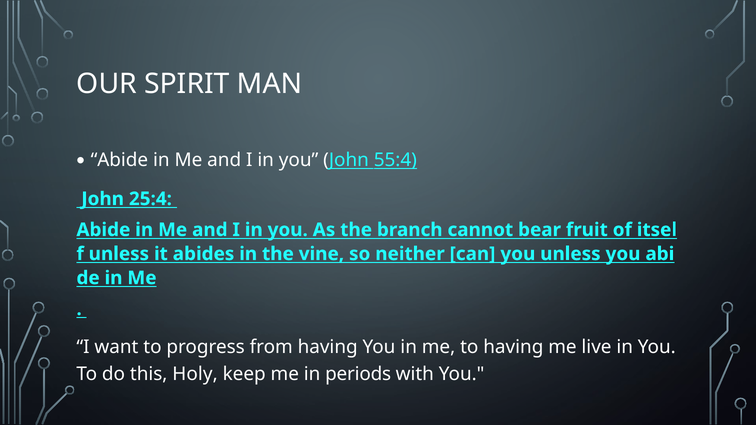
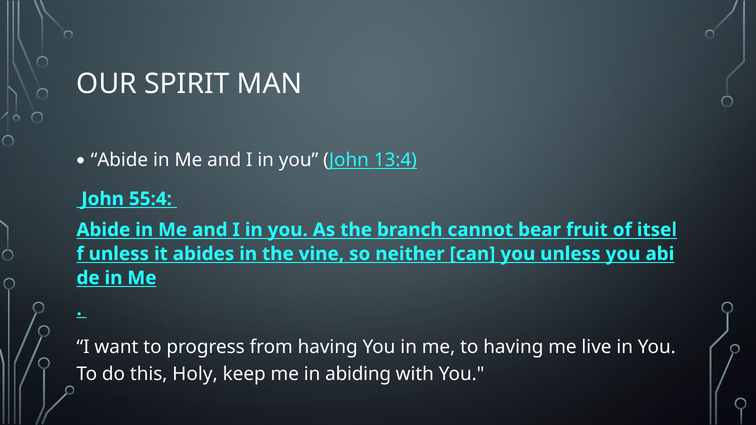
55:4: 55:4 -> 13:4
25:4: 25:4 -> 55:4
periods: periods -> abiding
